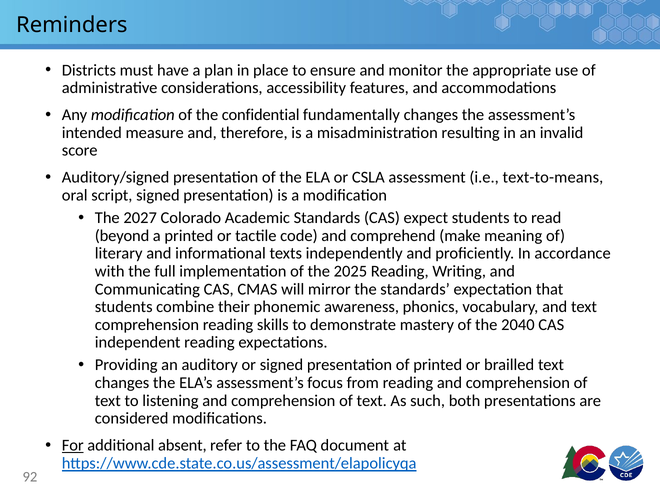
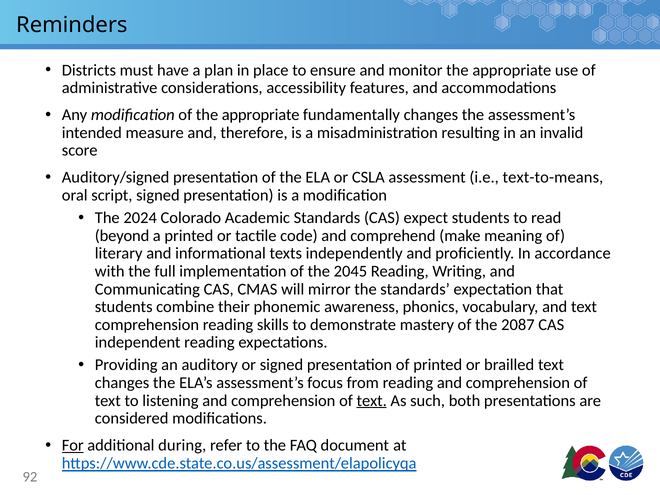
of the confidential: confidential -> appropriate
2027: 2027 -> 2024
2025: 2025 -> 2045
2040: 2040 -> 2087
text at (372, 401) underline: none -> present
absent: absent -> during
